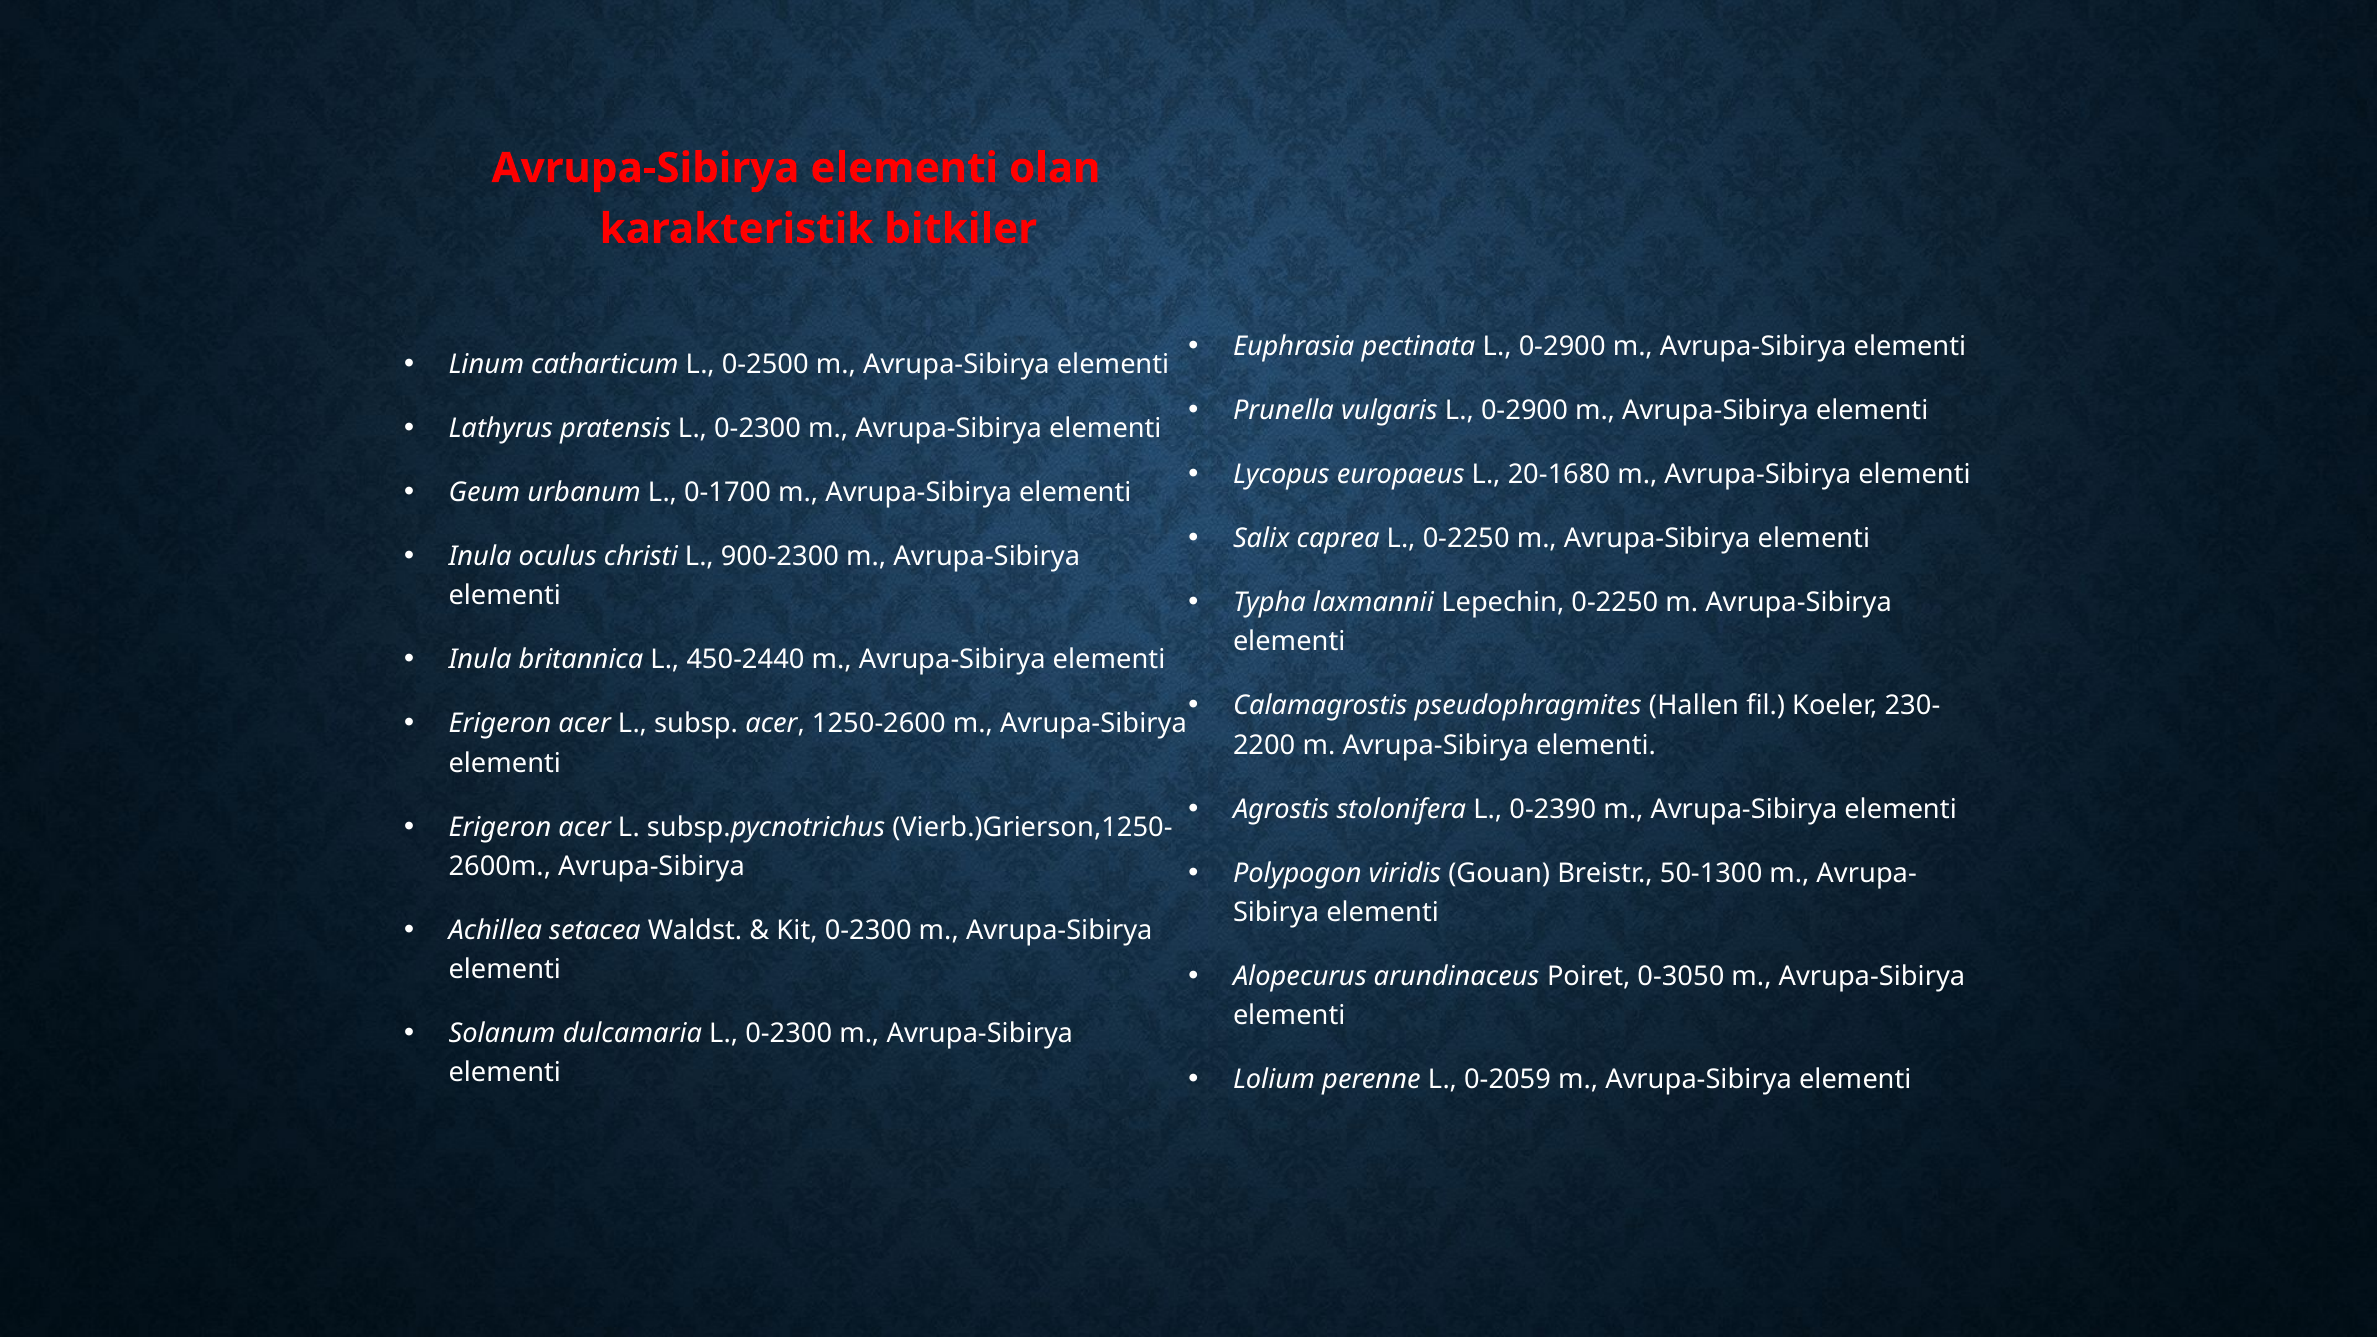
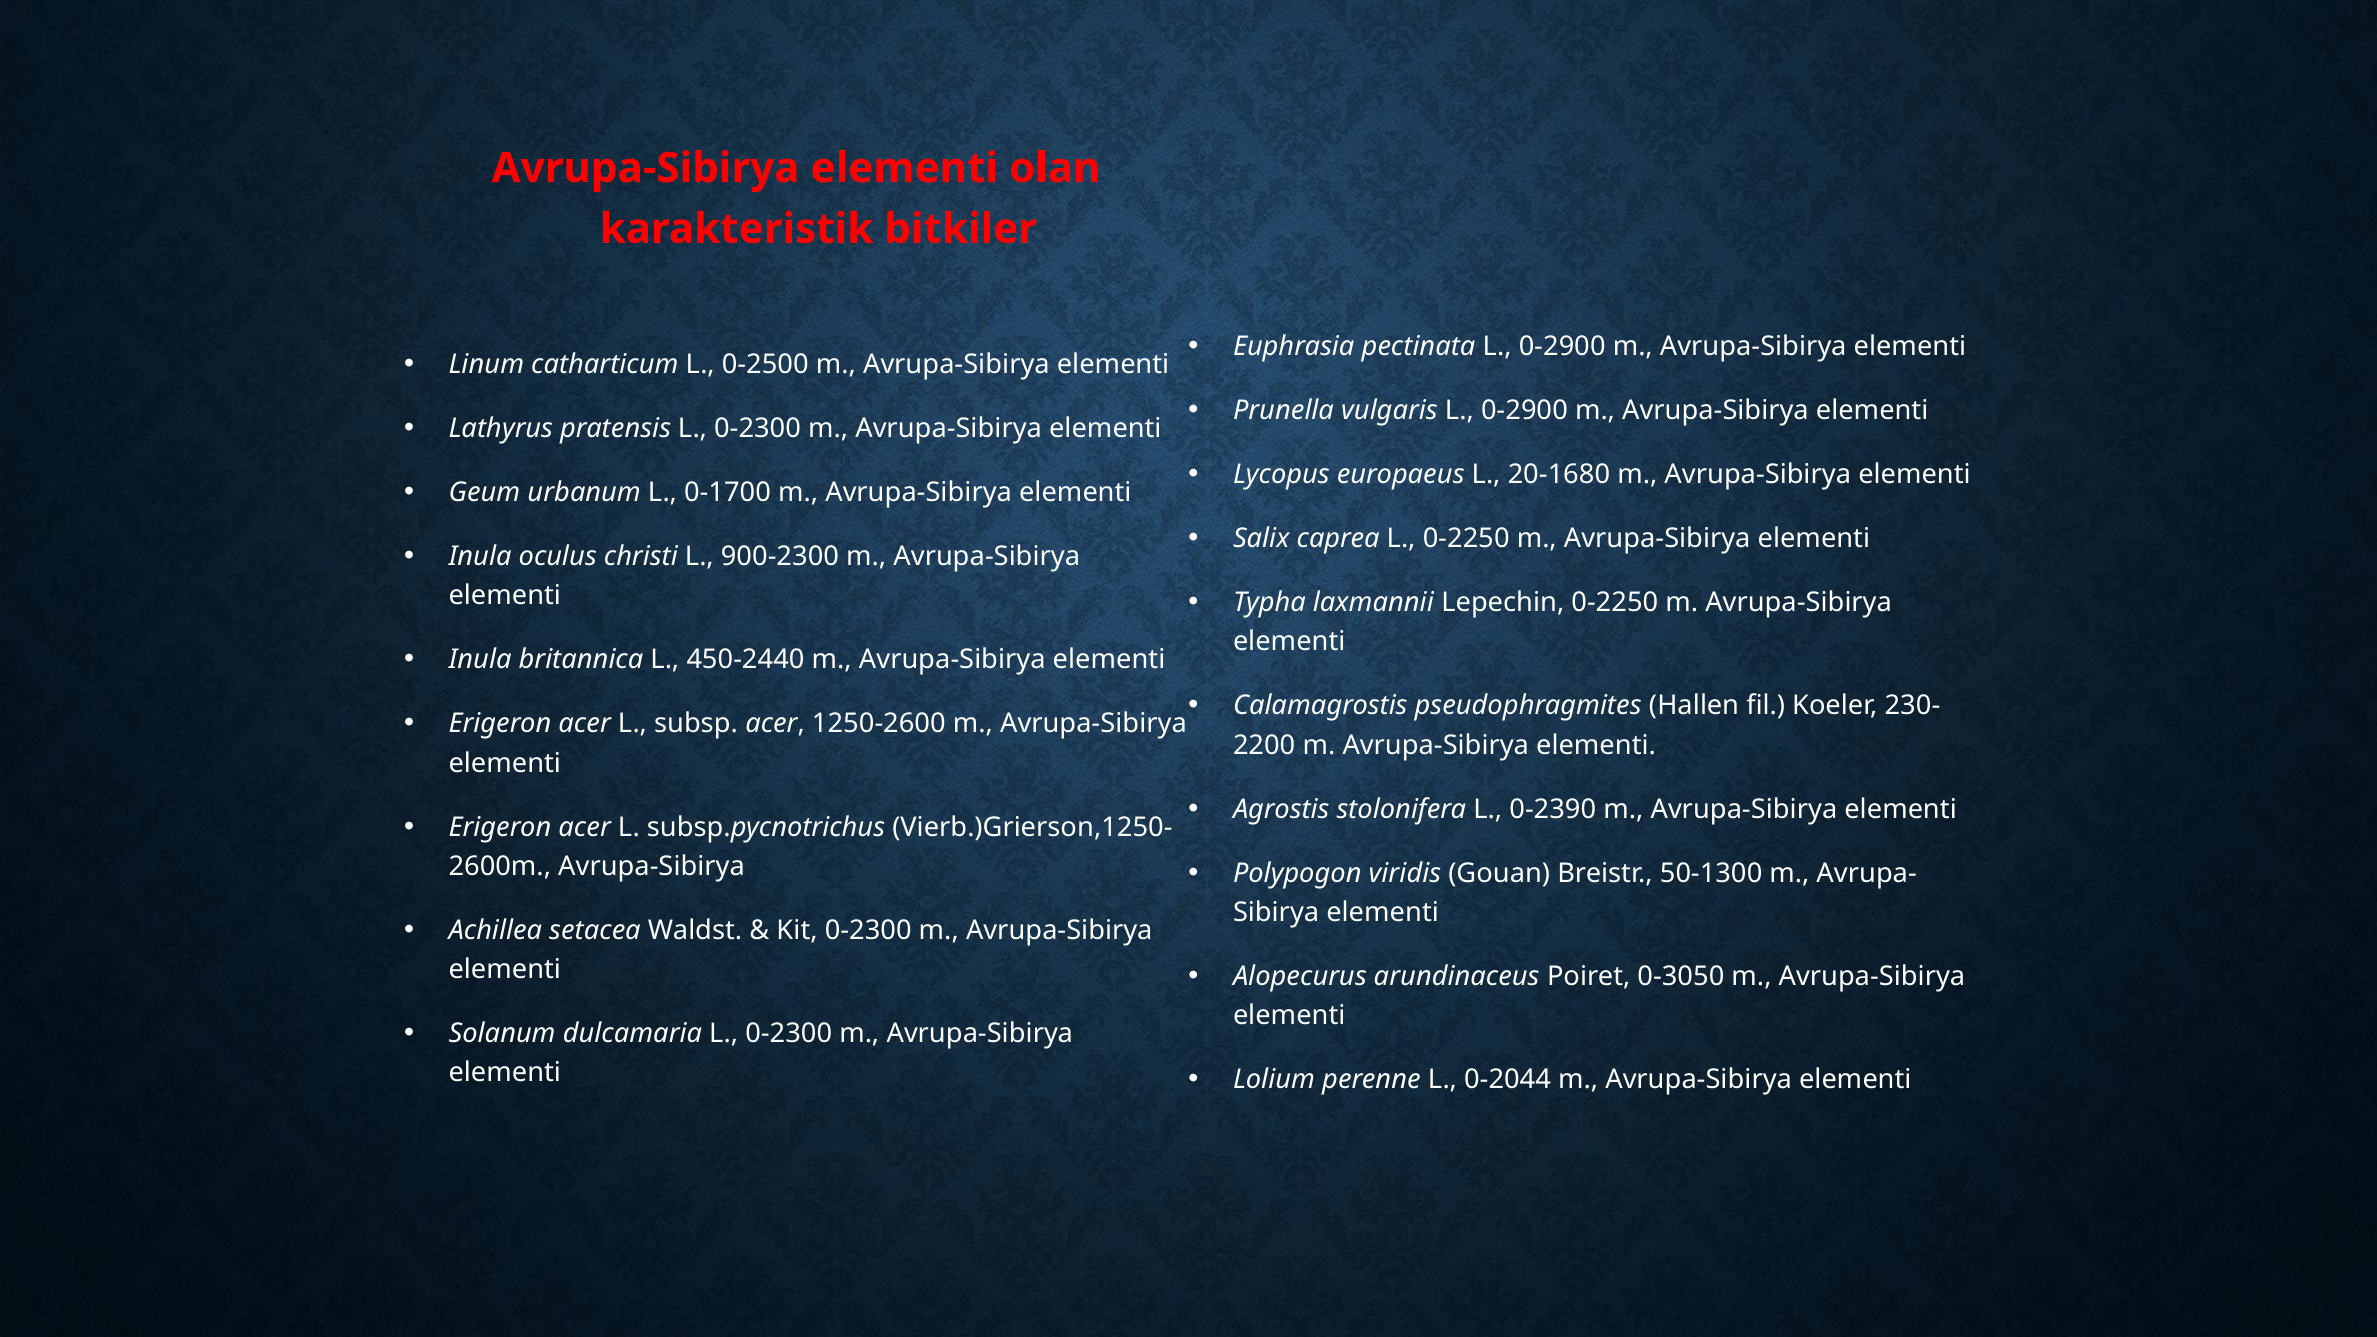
0-2059: 0-2059 -> 0-2044
